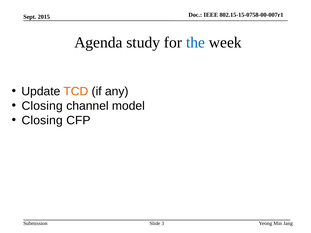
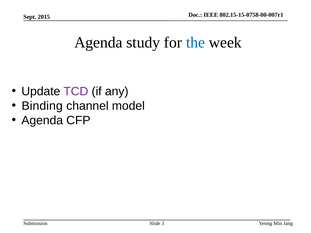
TCD colour: orange -> purple
Closing at (42, 106): Closing -> Binding
Closing at (42, 120): Closing -> Agenda
